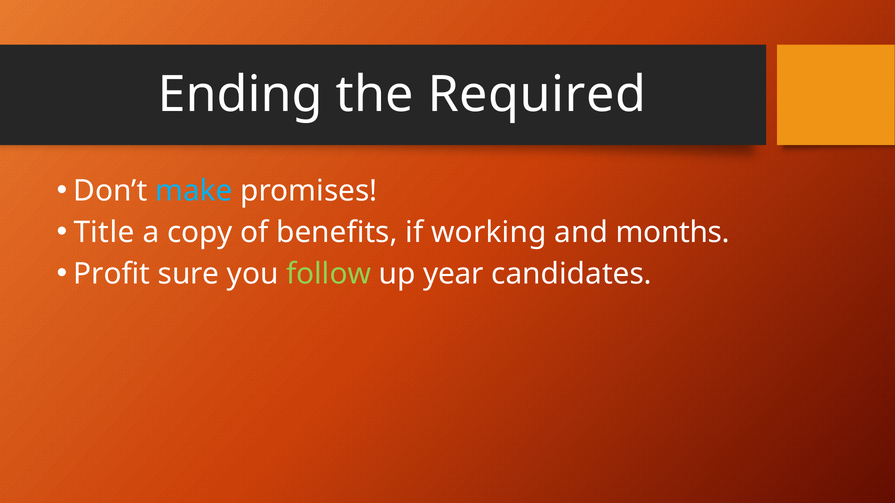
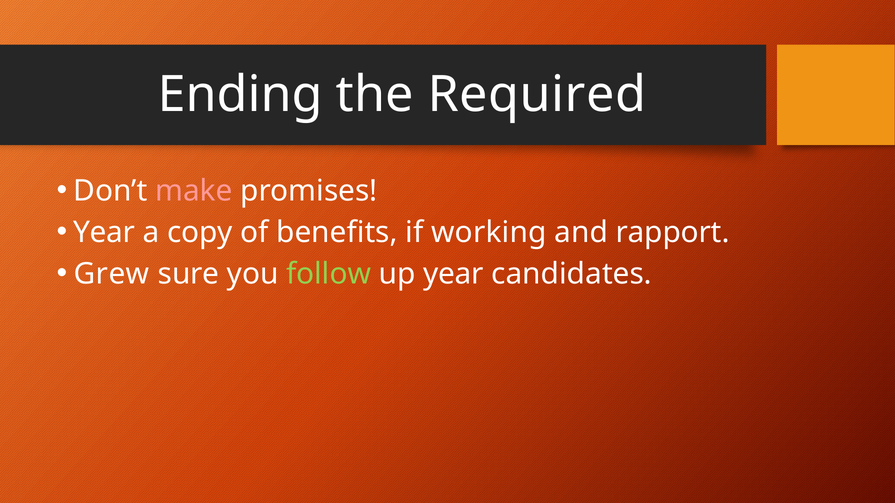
make colour: light blue -> pink
Title at (104, 232): Title -> Year
months: months -> rapport
Profit: Profit -> Grew
